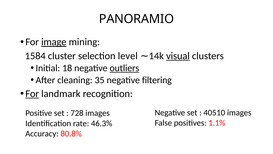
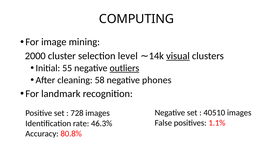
PANORAMIO: PANORAMIO -> COMPUTING
image underline: present -> none
1584: 1584 -> 2000
18: 18 -> 55
35: 35 -> 58
filtering: filtering -> phones
For at (32, 93) underline: present -> none
